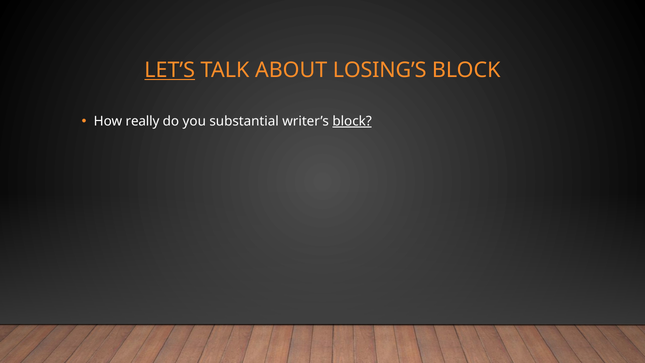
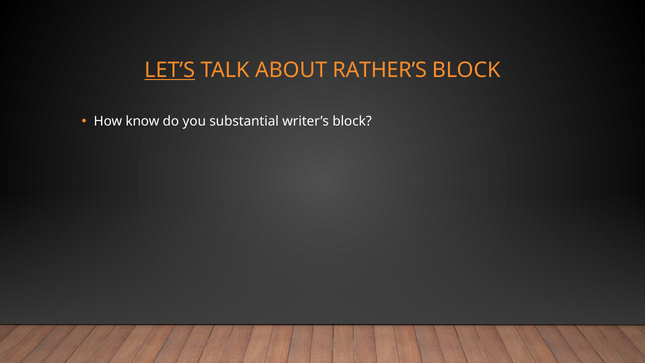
LOSING’S: LOSING’S -> RATHER’S
really: really -> know
block at (352, 121) underline: present -> none
